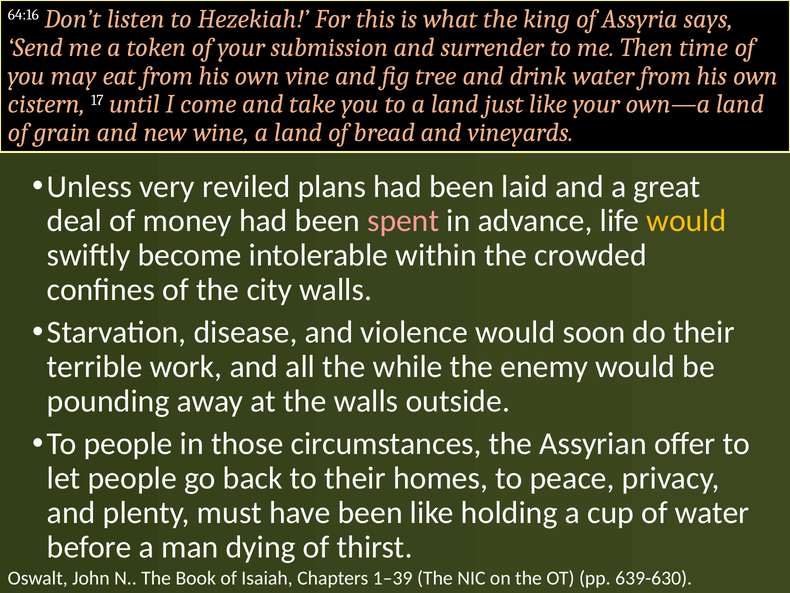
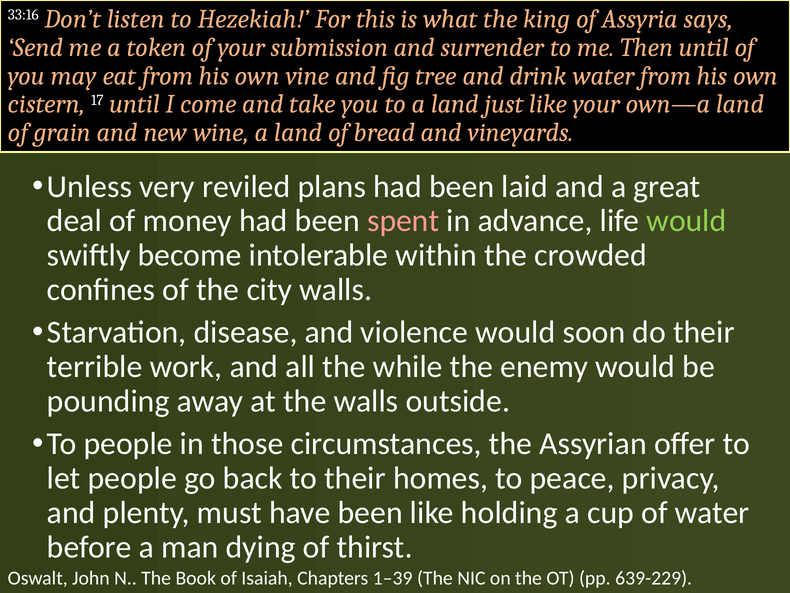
64:16: 64:16 -> 33:16
Then time: time -> until
would at (686, 221) colour: yellow -> light green
639-630: 639-630 -> 639-229
